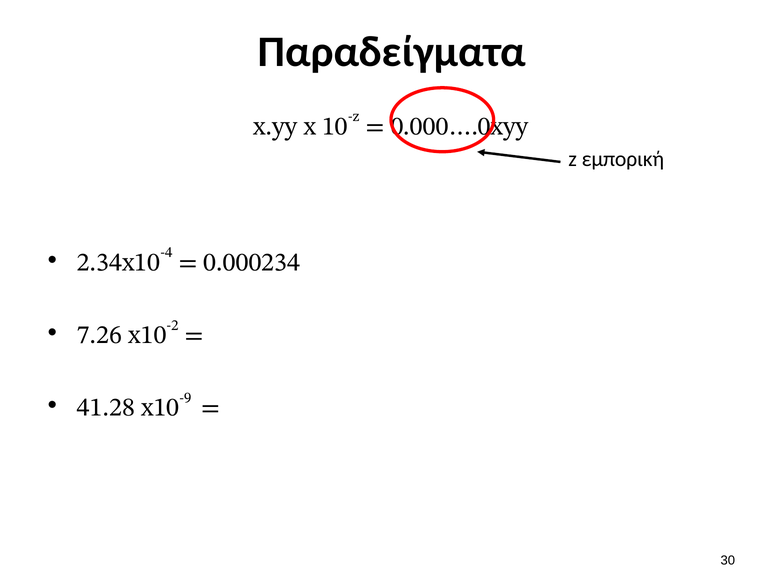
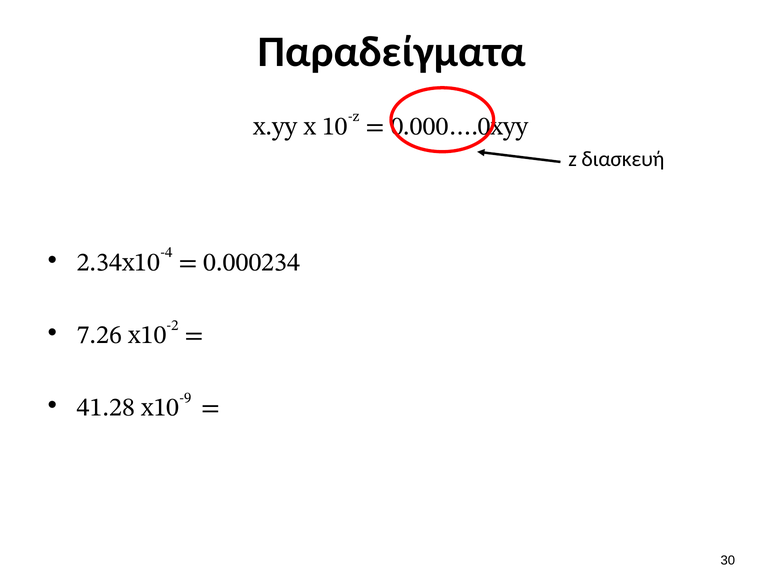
εμπορική: εμπορική -> διασκευή
